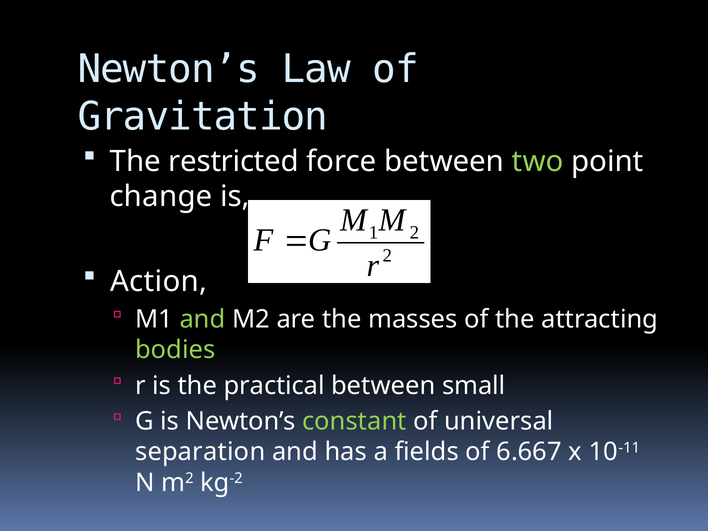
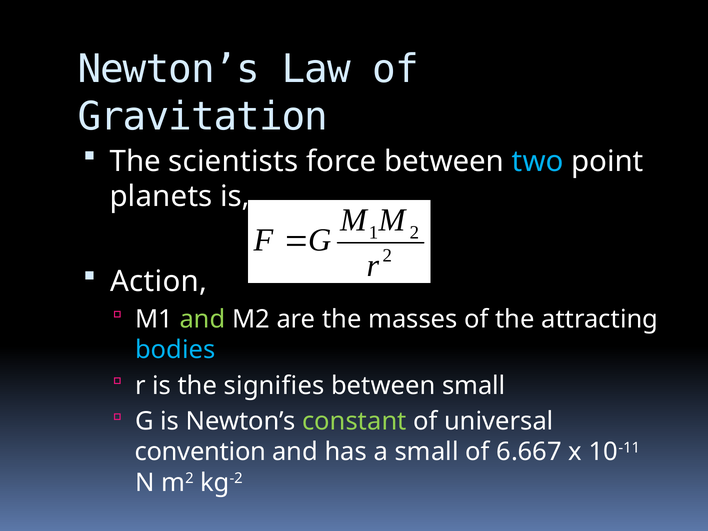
restricted: restricted -> scientists
two colour: light green -> light blue
change: change -> planets
bodies colour: light green -> light blue
practical: practical -> signifies
separation: separation -> convention
a fields: fields -> small
